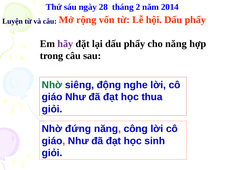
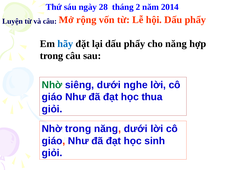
hãy colour: purple -> blue
siêng động: động -> dưới
Nhờ đứng: đứng -> trong
năng công: công -> dưới
